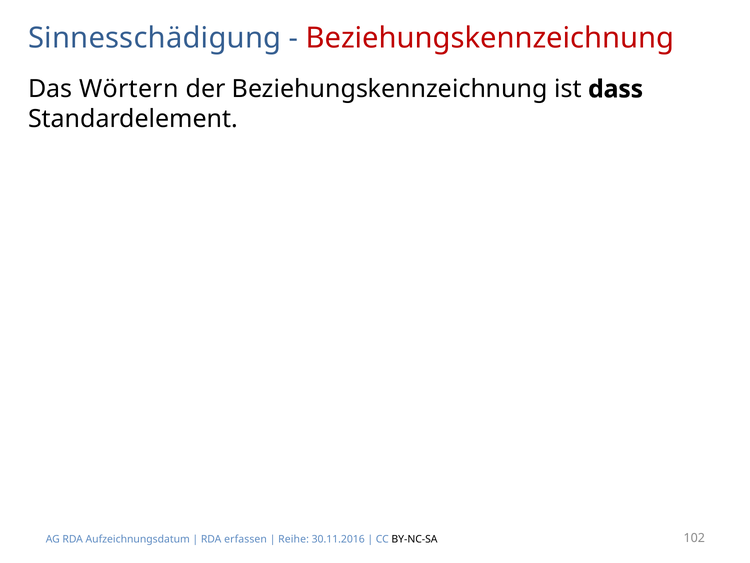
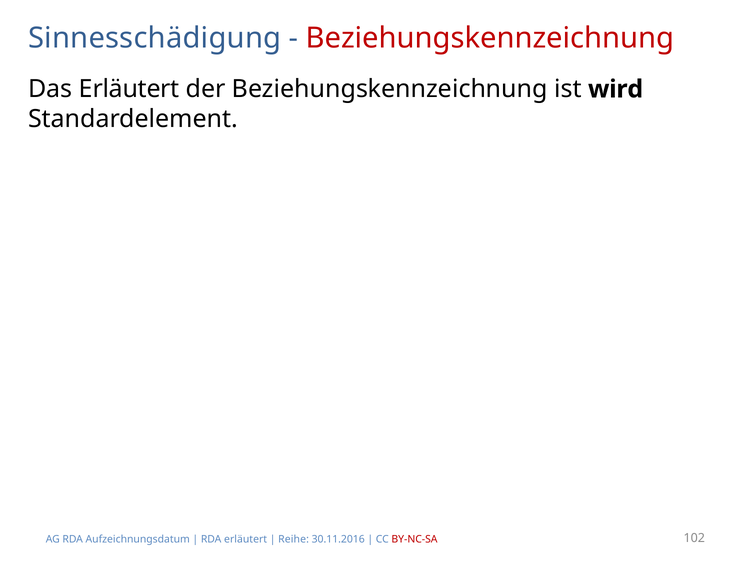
Das Wörtern: Wörtern -> Erläutert
dass: dass -> wird
RDA erfassen: erfassen -> erläutert
BY-NC-SA colour: black -> red
